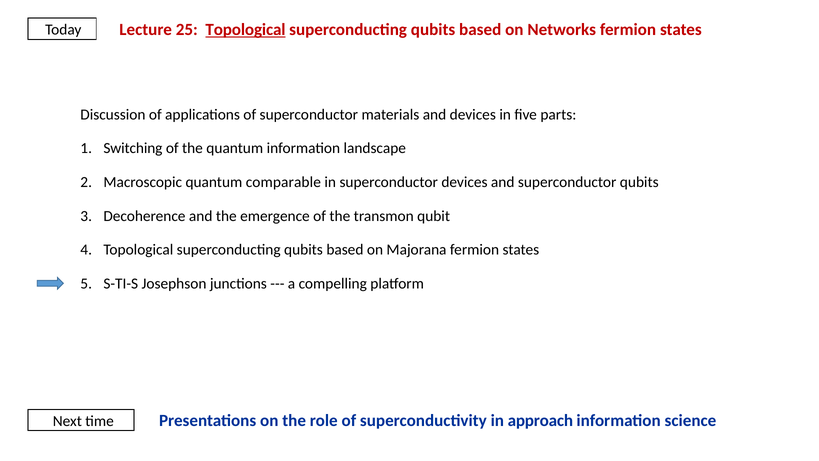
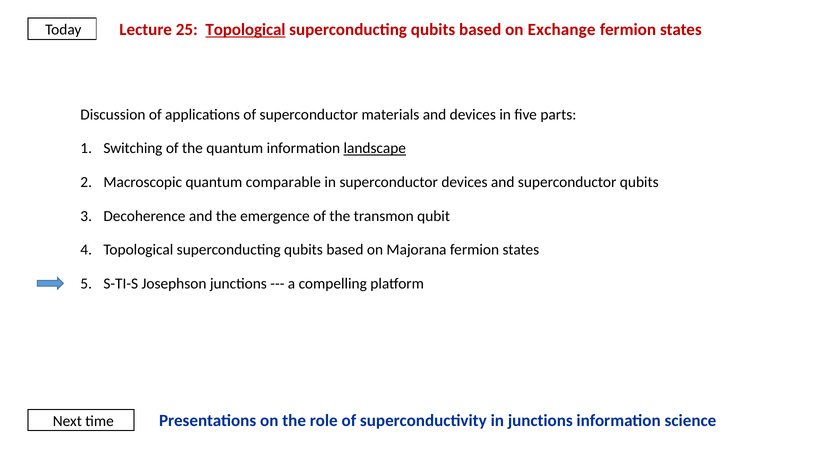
Networks: Networks -> Exchange
landscape underline: none -> present
in approach: approach -> junctions
